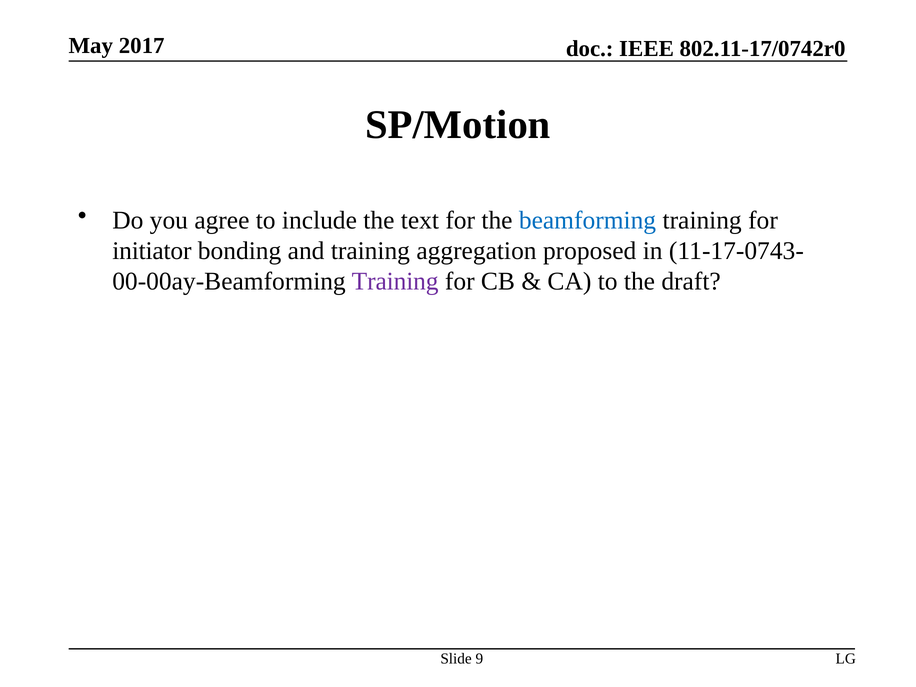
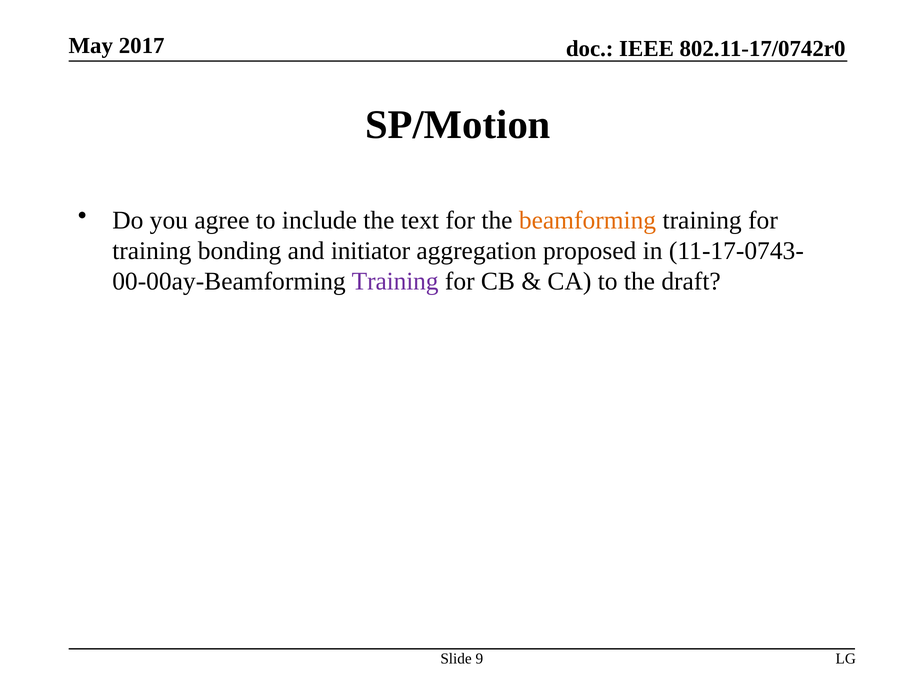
beamforming colour: blue -> orange
initiator at (152, 251): initiator -> training
and training: training -> initiator
